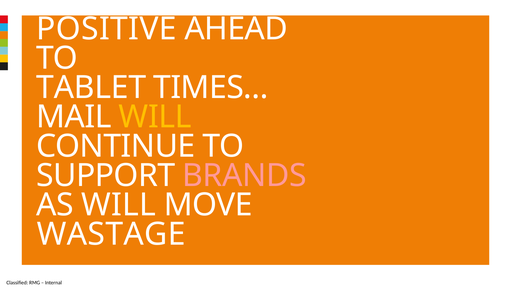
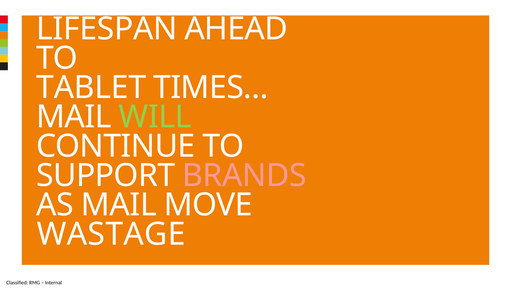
POSITIVE: POSITIVE -> LIFESPAN
WILL at (155, 117) colour: yellow -> light green
AS WILL: WILL -> MAIL
